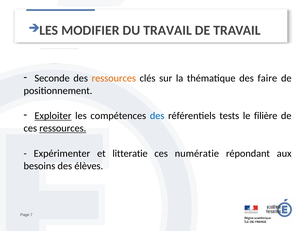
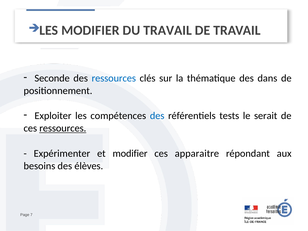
ressources at (114, 78) colour: orange -> blue
faire: faire -> dans
Exploiter underline: present -> none
filière: filière -> serait
et litteratie: litteratie -> modifier
numératie: numératie -> apparaitre
